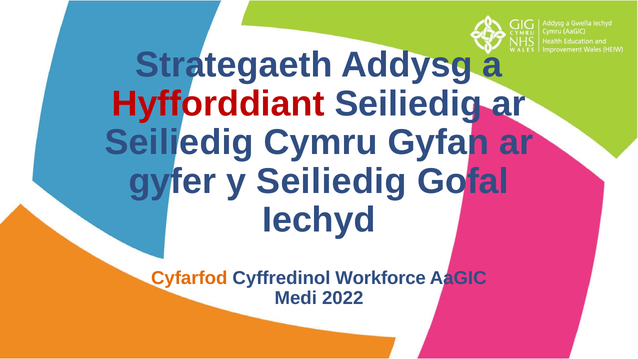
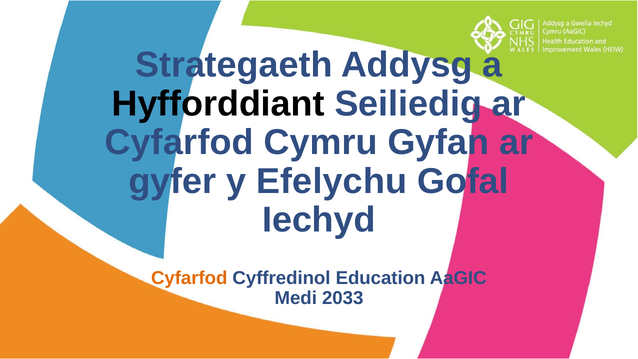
Hyfforddiant colour: red -> black
Seiliedig at (179, 142): Seiliedig -> Cyfarfod
y Seiliedig: Seiliedig -> Efelychu
Workforce: Workforce -> Education
2022: 2022 -> 2033
